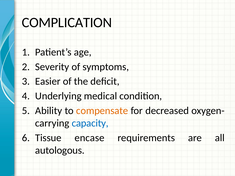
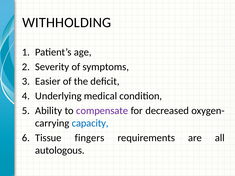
COMPLICATION: COMPLICATION -> WITHHOLDING
compensate colour: orange -> purple
encase: encase -> fingers
